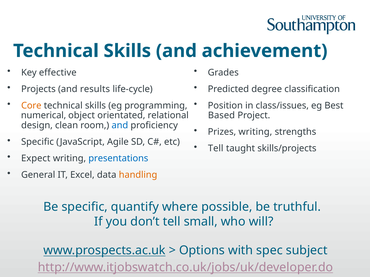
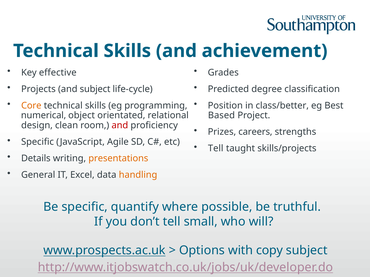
and results: results -> subject
class/issues: class/issues -> class/better
and at (120, 126) colour: blue -> red
Prizes writing: writing -> careers
Expect: Expect -> Details
presentations colour: blue -> orange
spec: spec -> copy
